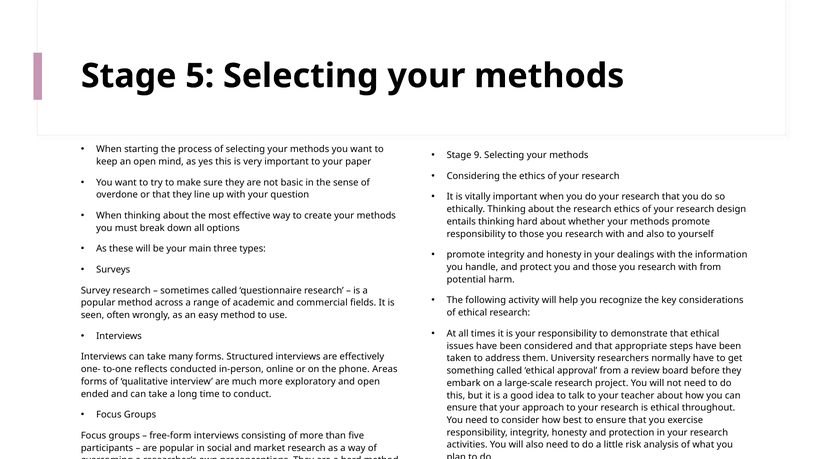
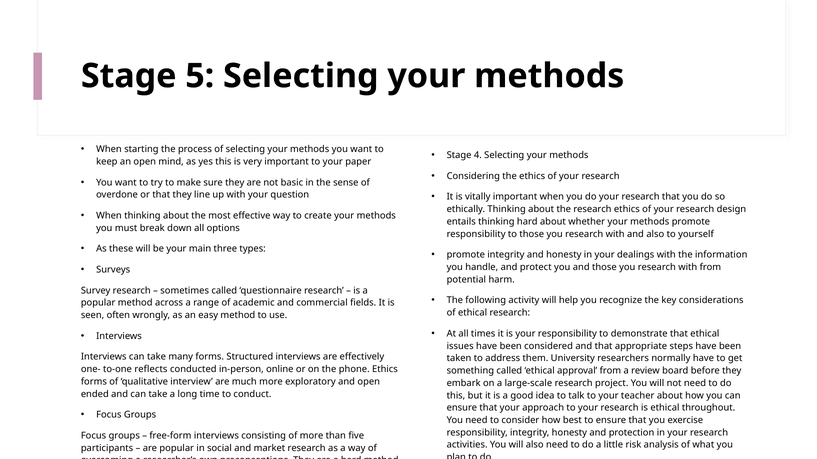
9: 9 -> 4
phone Areas: Areas -> Ethics
